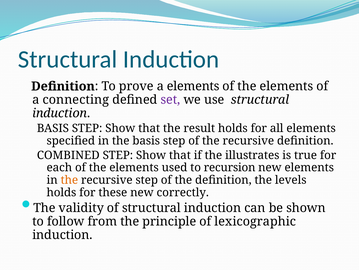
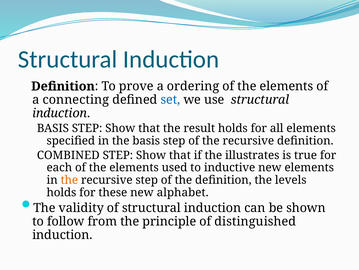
a elements: elements -> ordering
set colour: purple -> blue
recursion: recursion -> inductive
correctly: correctly -> alphabet
lexicographic: lexicographic -> distinguished
